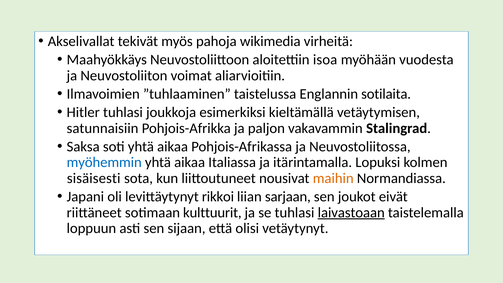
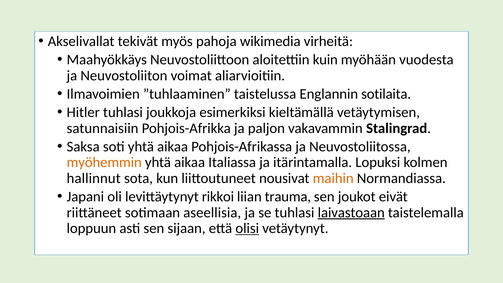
isoa: isoa -> kuin
myöhemmin colour: blue -> orange
sisäisesti: sisäisesti -> hallinnut
sarjaan: sarjaan -> trauma
kulttuurit: kulttuurit -> aseellisia
olisi underline: none -> present
